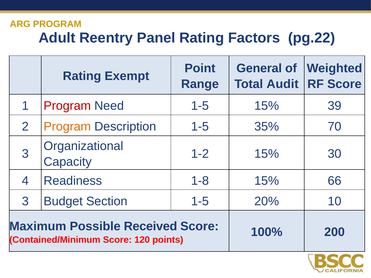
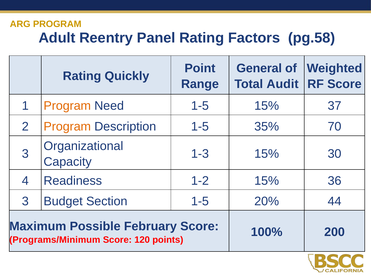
pg.22: pg.22 -> pg.58
Exempt: Exempt -> Quickly
Program at (67, 106) colour: red -> orange
39: 39 -> 37
1-2: 1-2 -> 1-3
1-8: 1-8 -> 1-2
66: 66 -> 36
10: 10 -> 44
Received: Received -> February
Contained/Minimum: Contained/Minimum -> Programs/Minimum
